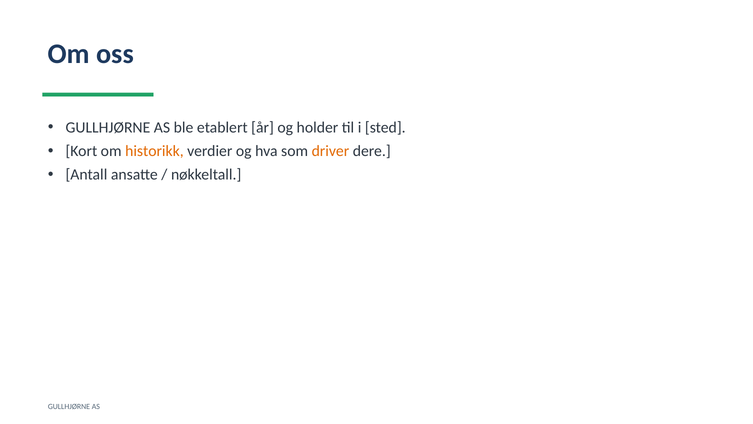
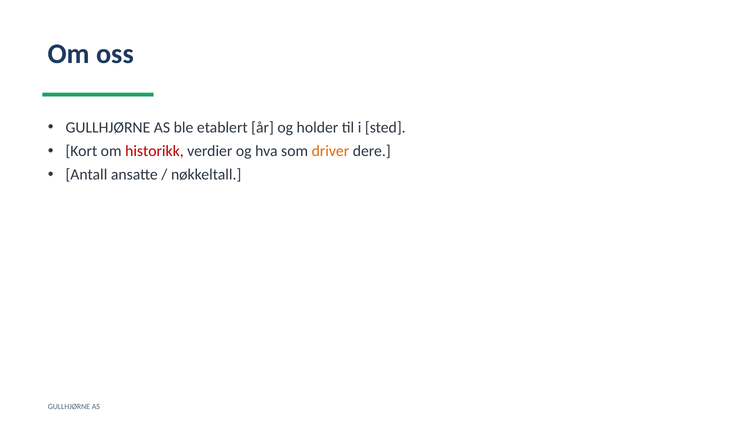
historikk colour: orange -> red
